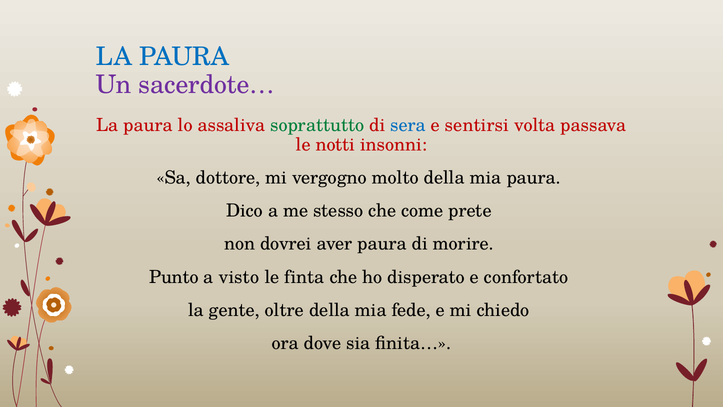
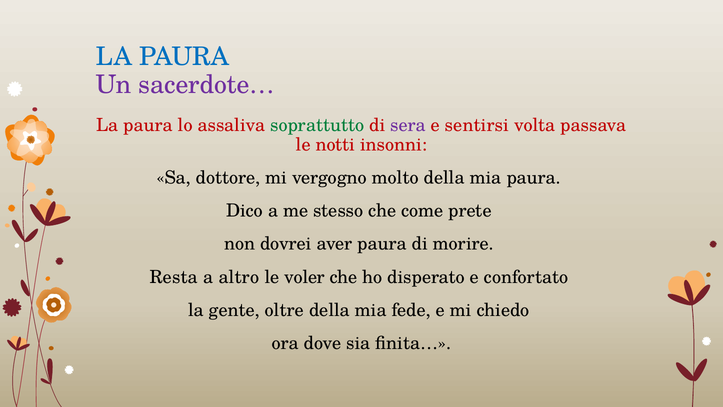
sera colour: blue -> purple
Punto: Punto -> Resta
visto: visto -> altro
finta: finta -> voler
